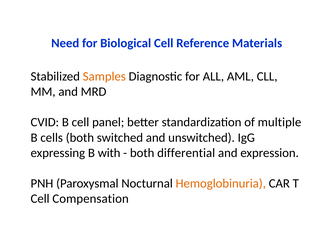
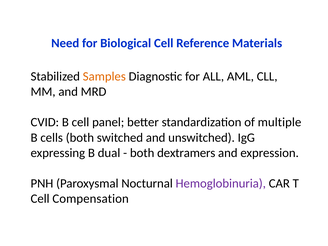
with: with -> dual
differential: differential -> dextramers
Hemoglobinuria colour: orange -> purple
